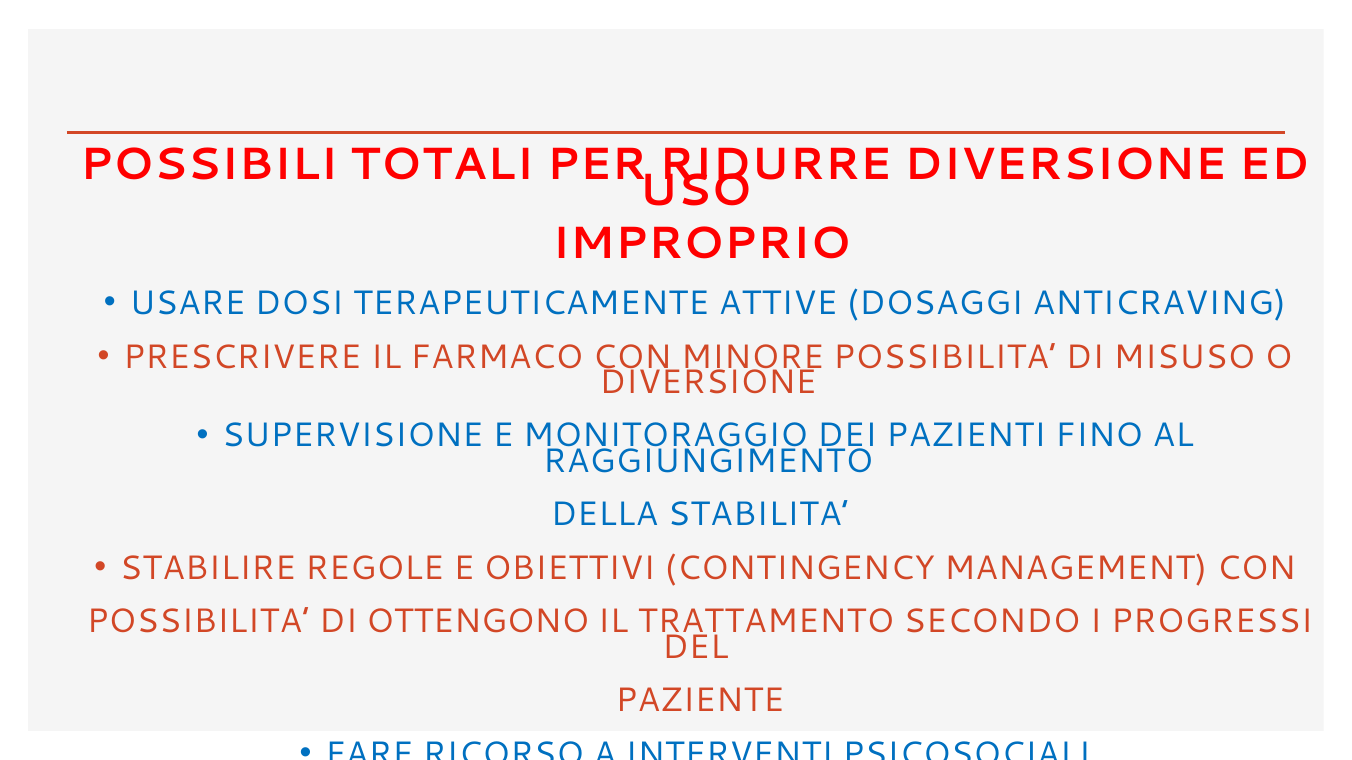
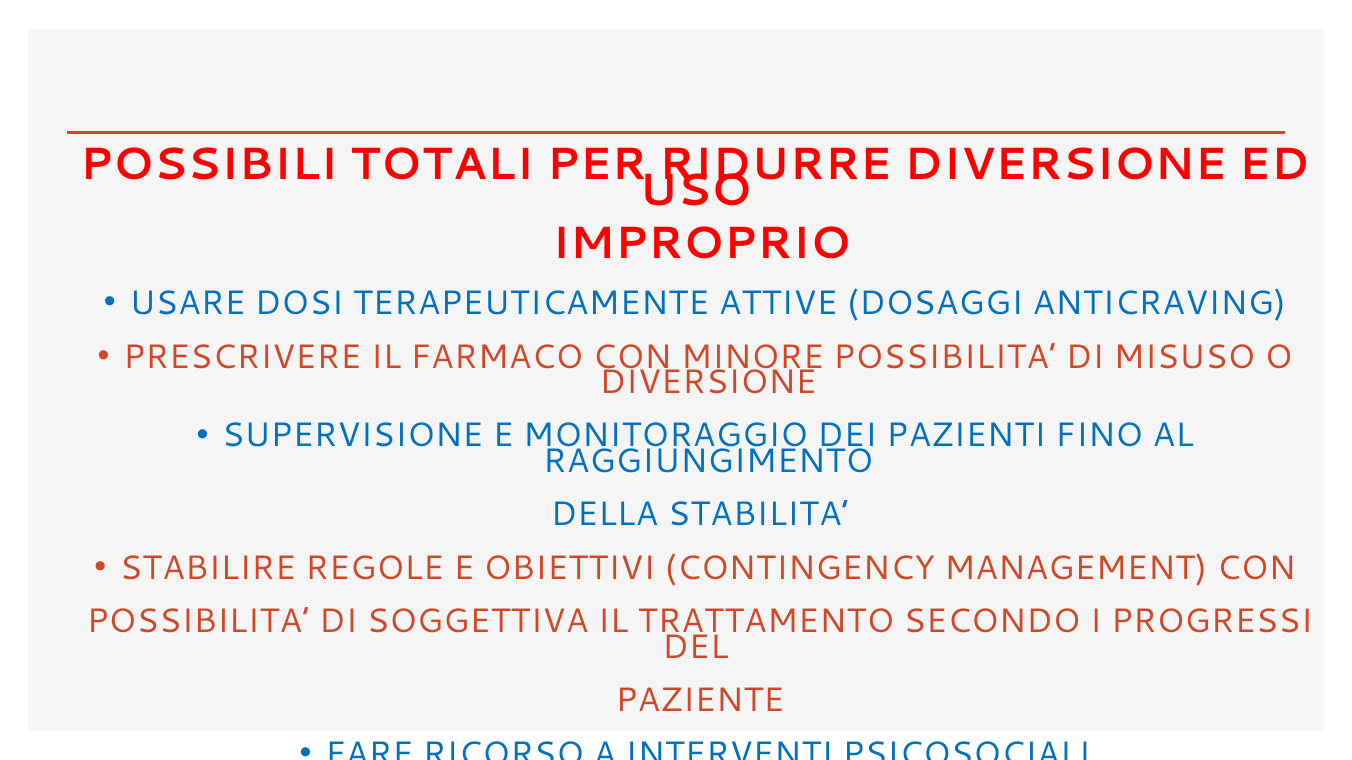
OTTENGONO: OTTENGONO -> SOGGETTIVA
